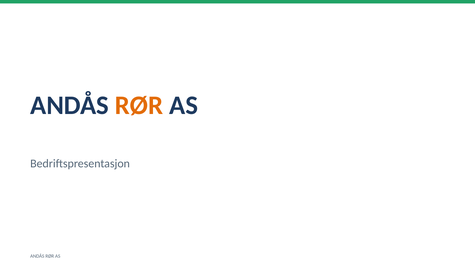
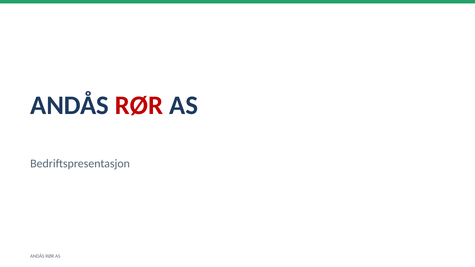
RØR at (139, 105) colour: orange -> red
